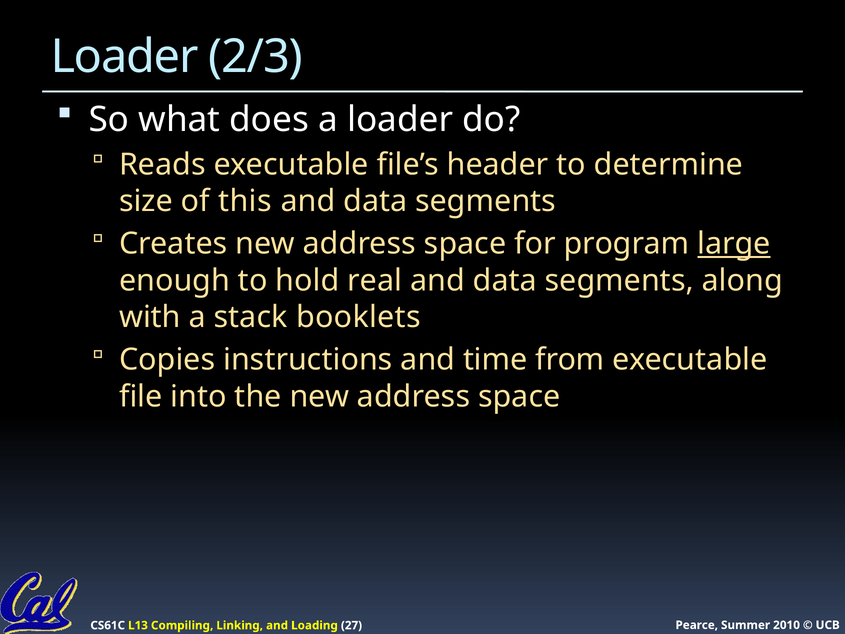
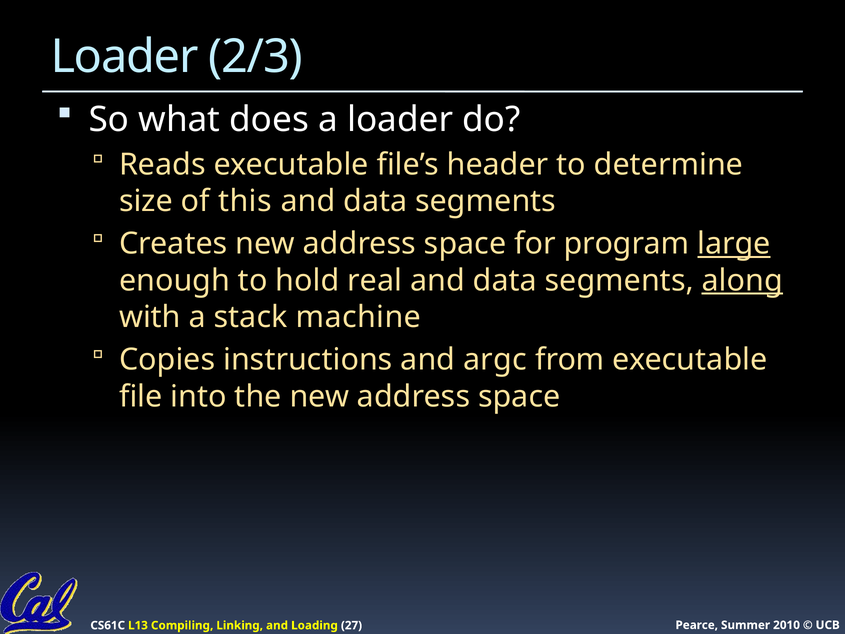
along underline: none -> present
booklets: booklets -> machine
time: time -> argc
